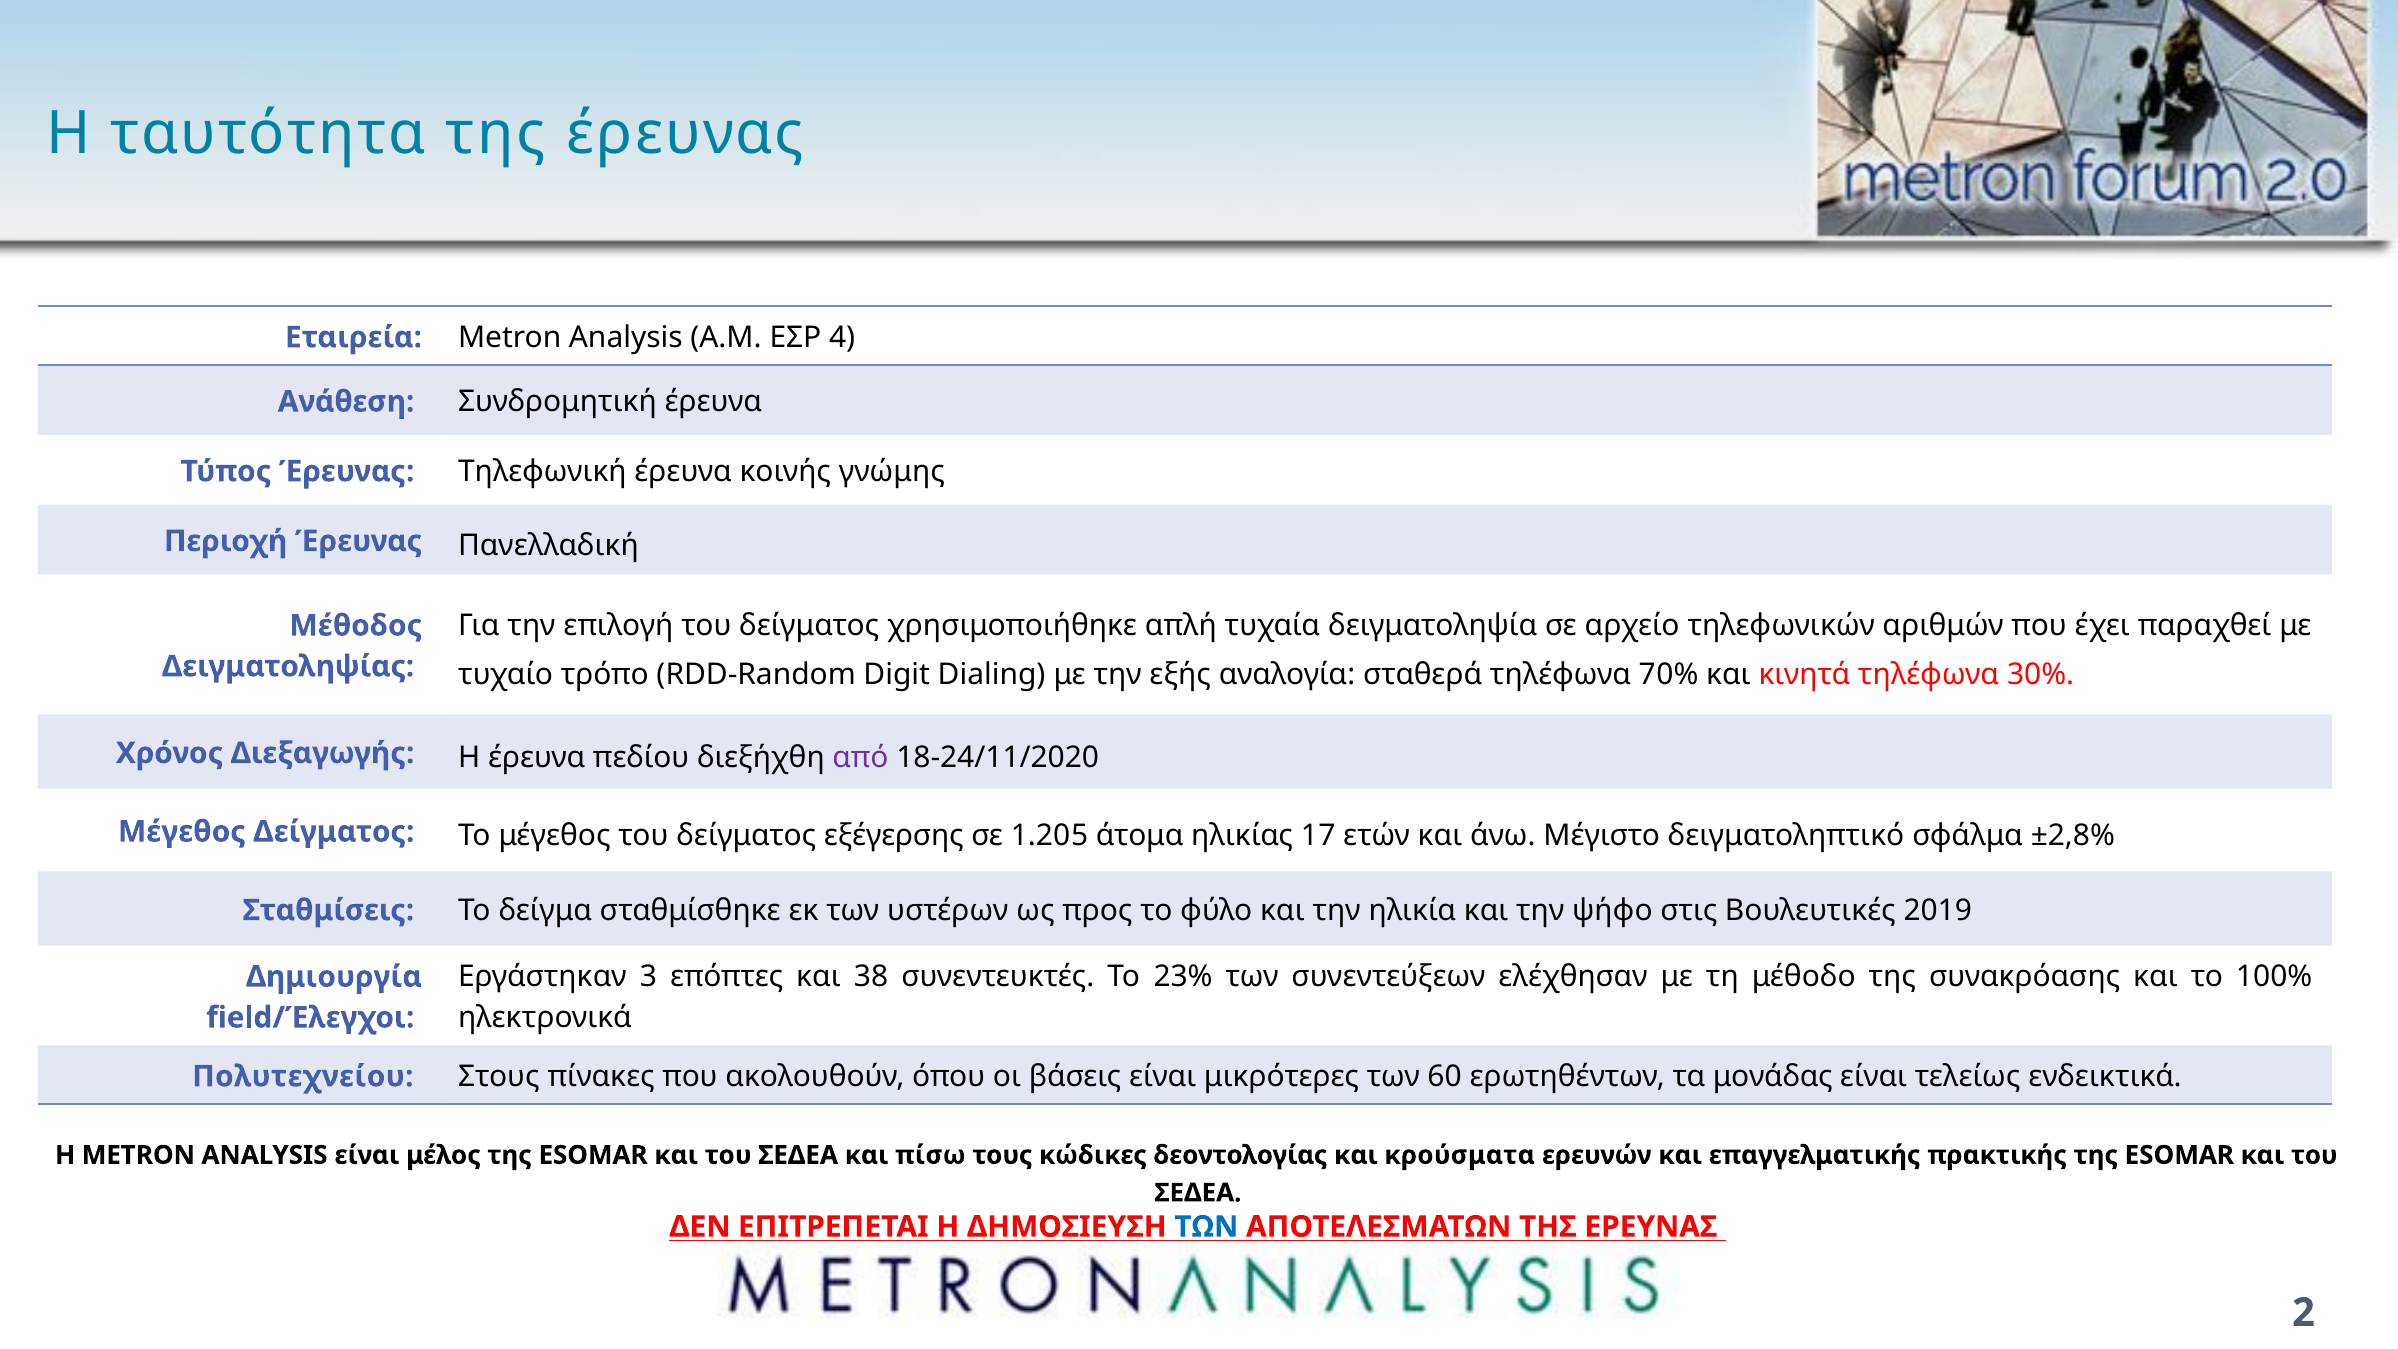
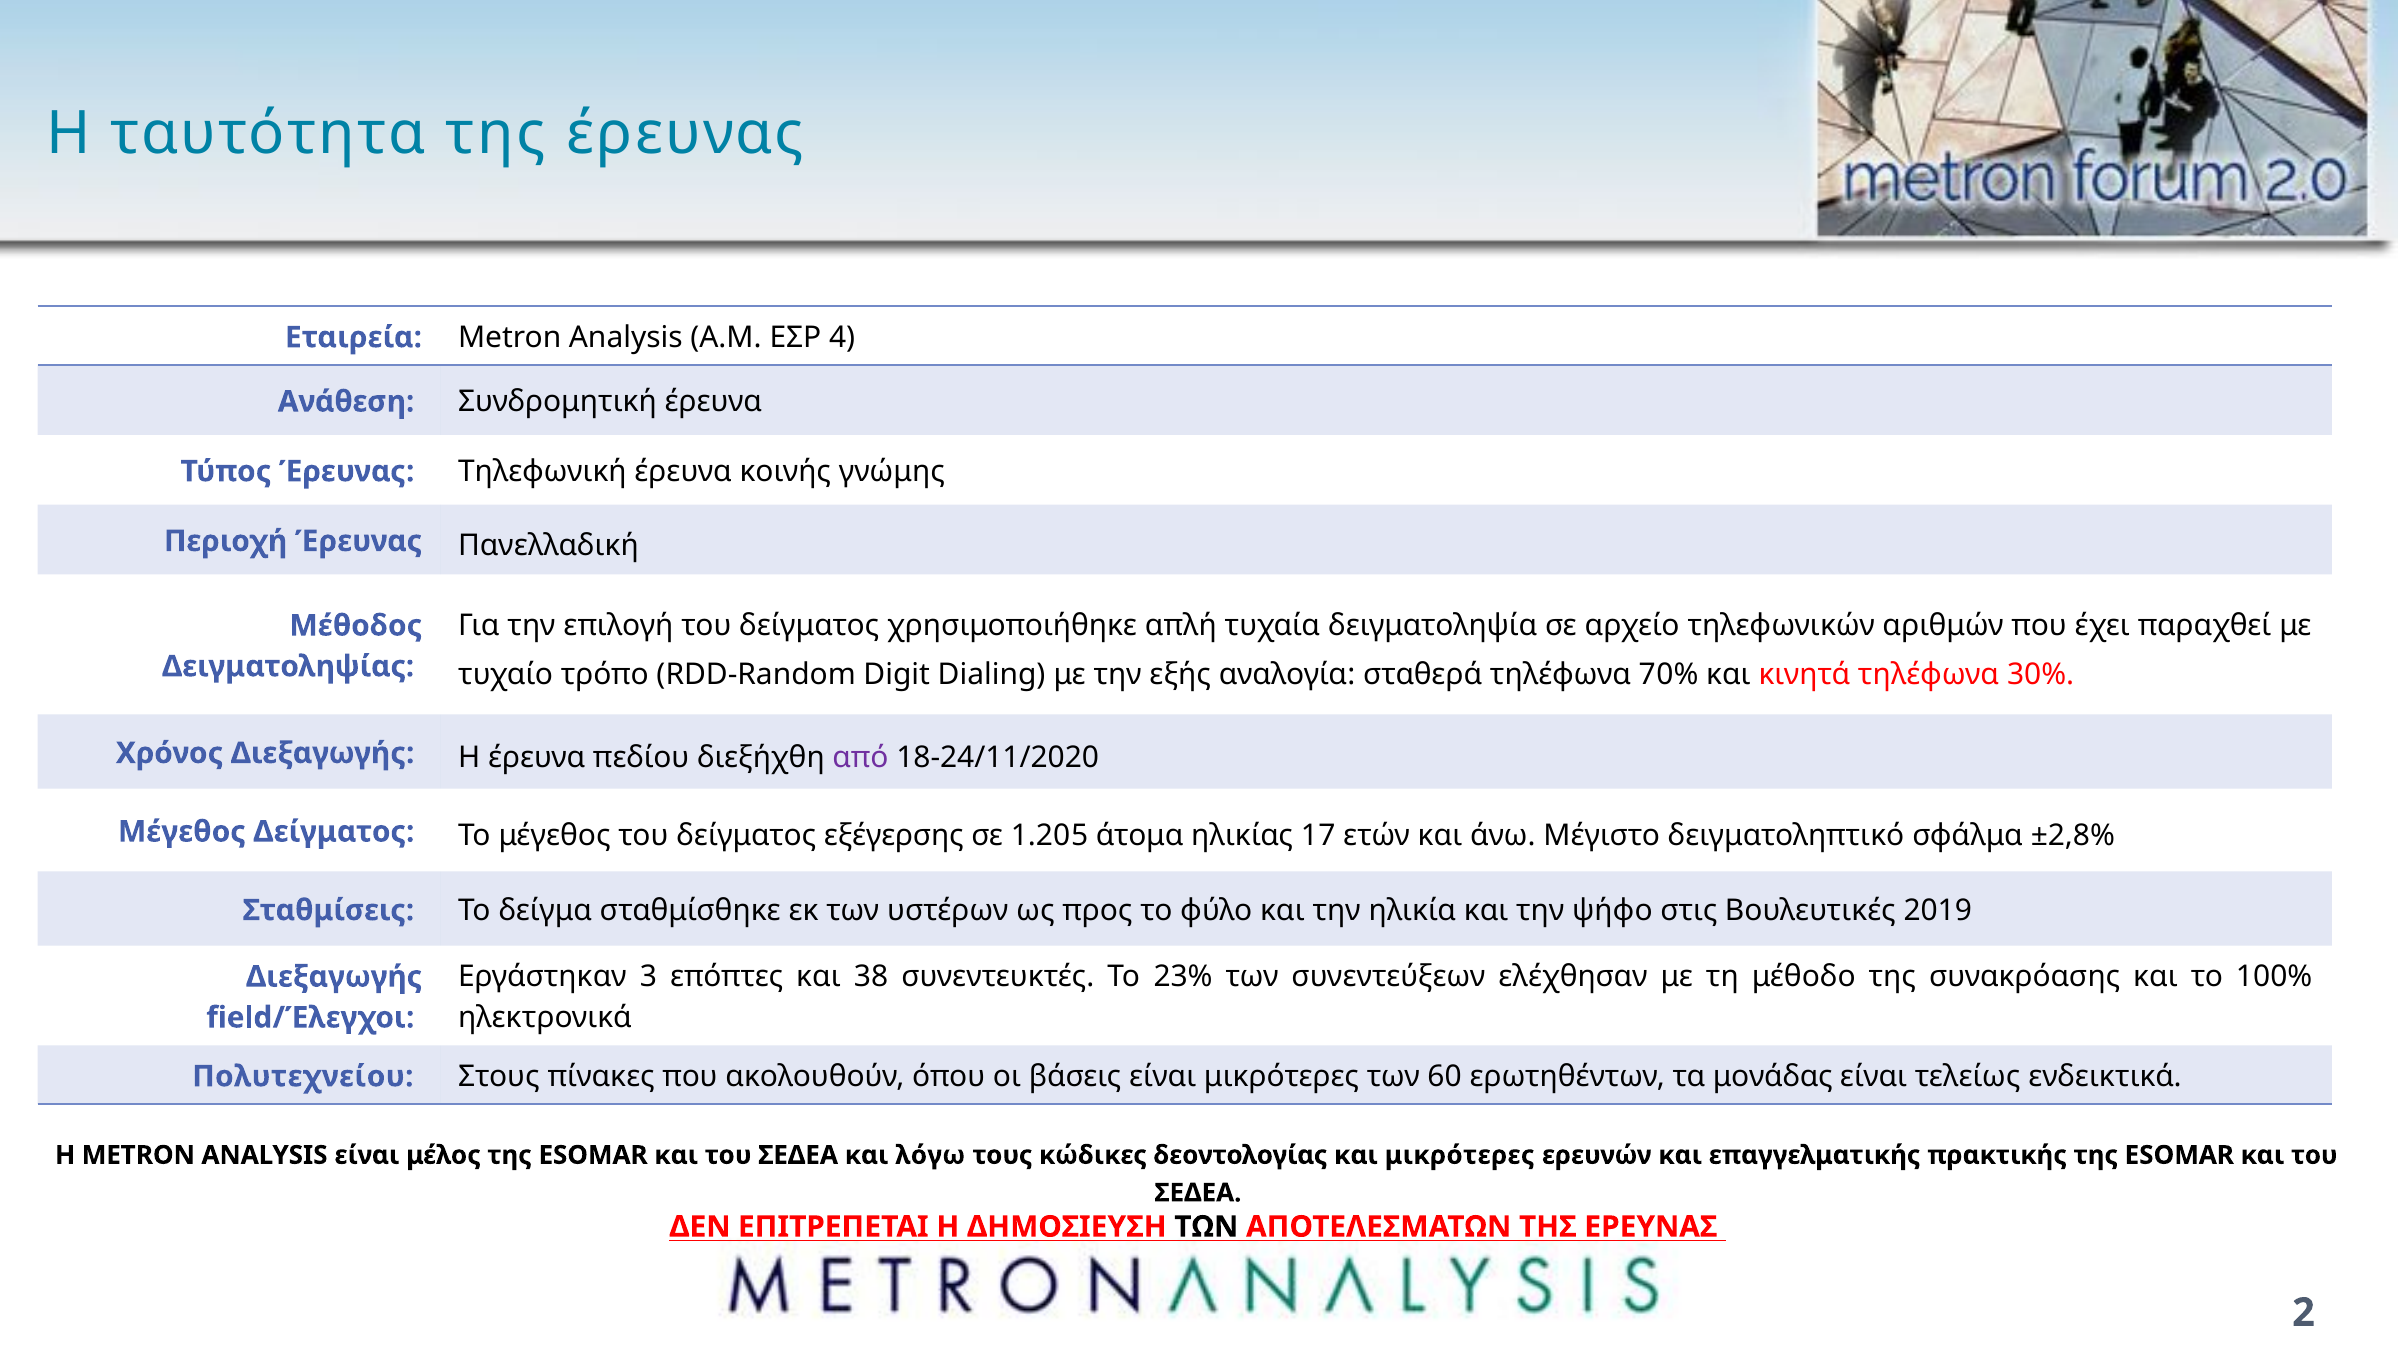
Δημιουργία at (334, 977): Δημιουργία -> Διεξαγωγής
πίσω: πίσω -> λόγω
και κρούσματα: κρούσματα -> μικρότερες
ΤΩΝ at (1206, 1227) colour: blue -> black
